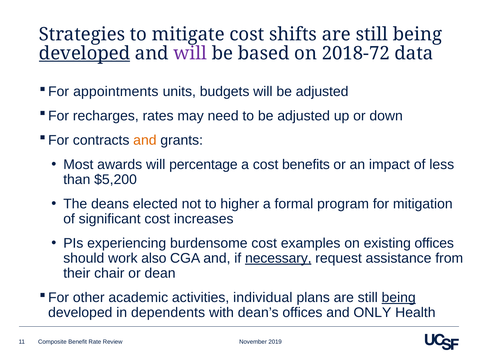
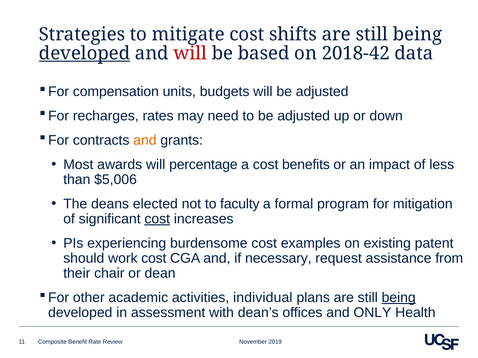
will at (190, 53) colour: purple -> red
2018-72: 2018-72 -> 2018-42
appointments: appointments -> compensation
$5,200: $5,200 -> $5,006
higher: higher -> faculty
cost at (157, 219) underline: none -> present
existing offices: offices -> patent
work also: also -> cost
necessary underline: present -> none
dependents: dependents -> assessment
